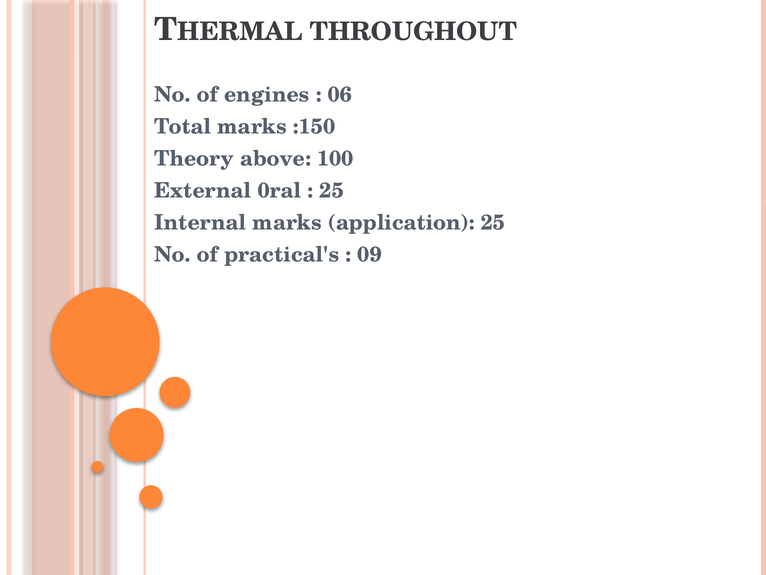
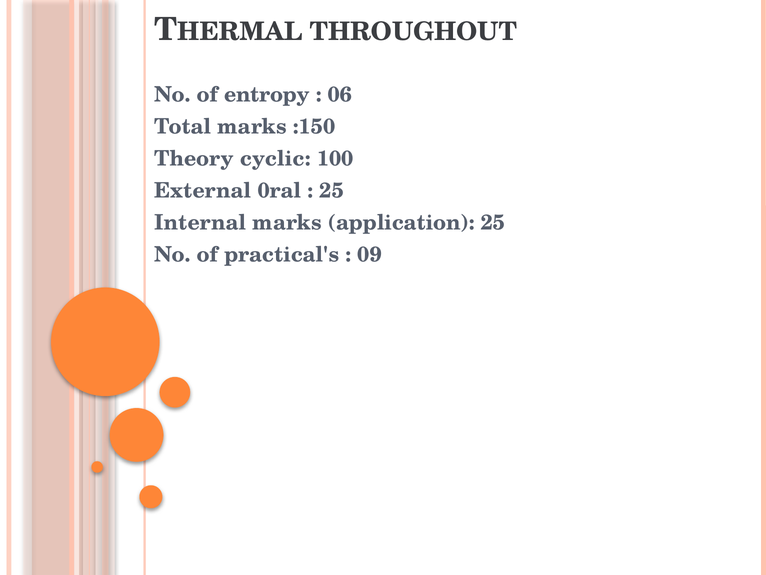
engines: engines -> entropy
above: above -> cyclic
